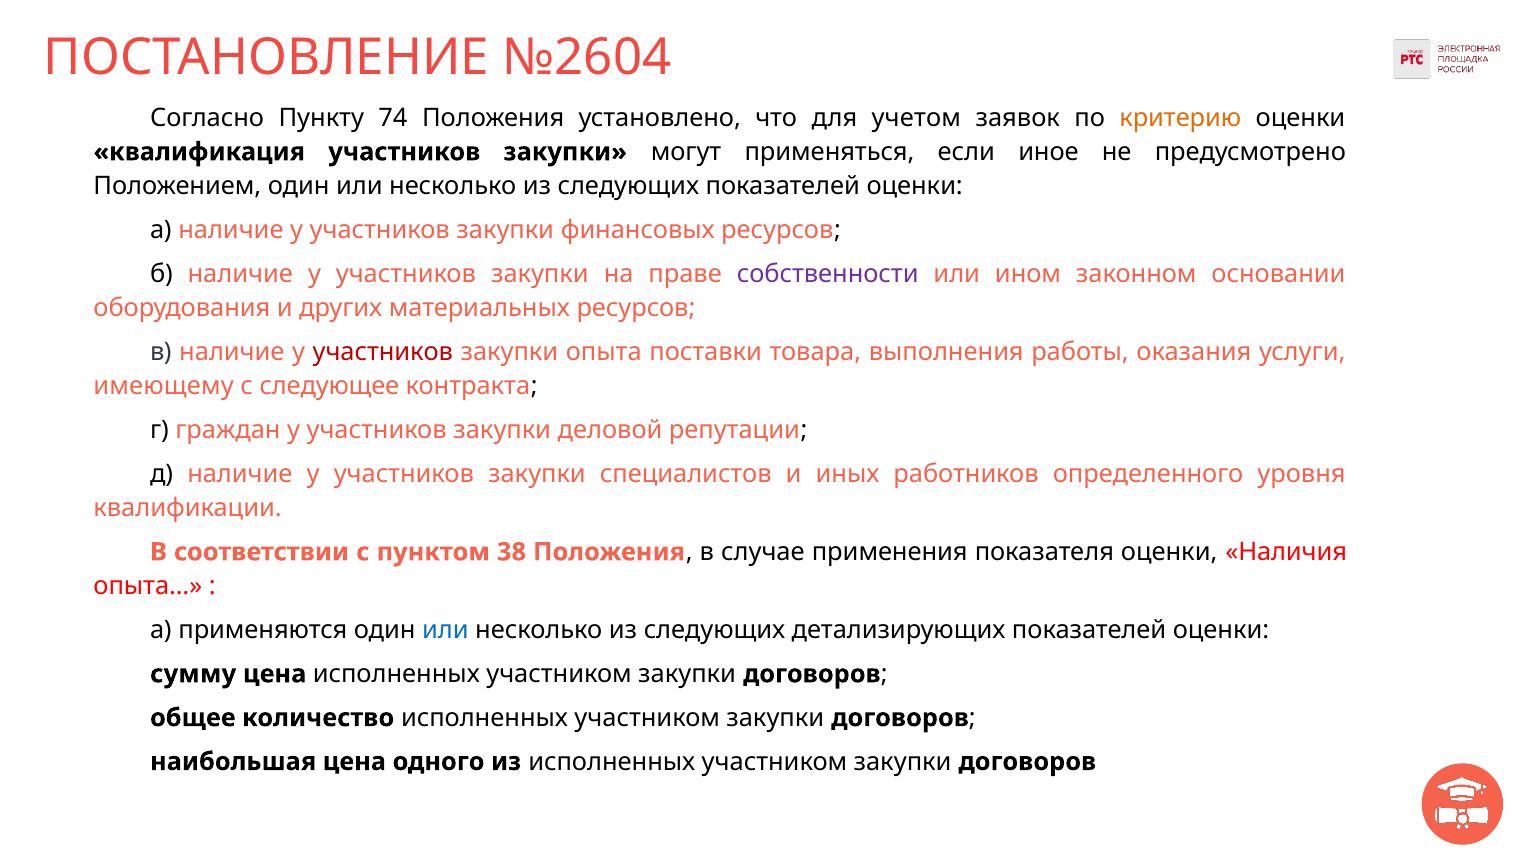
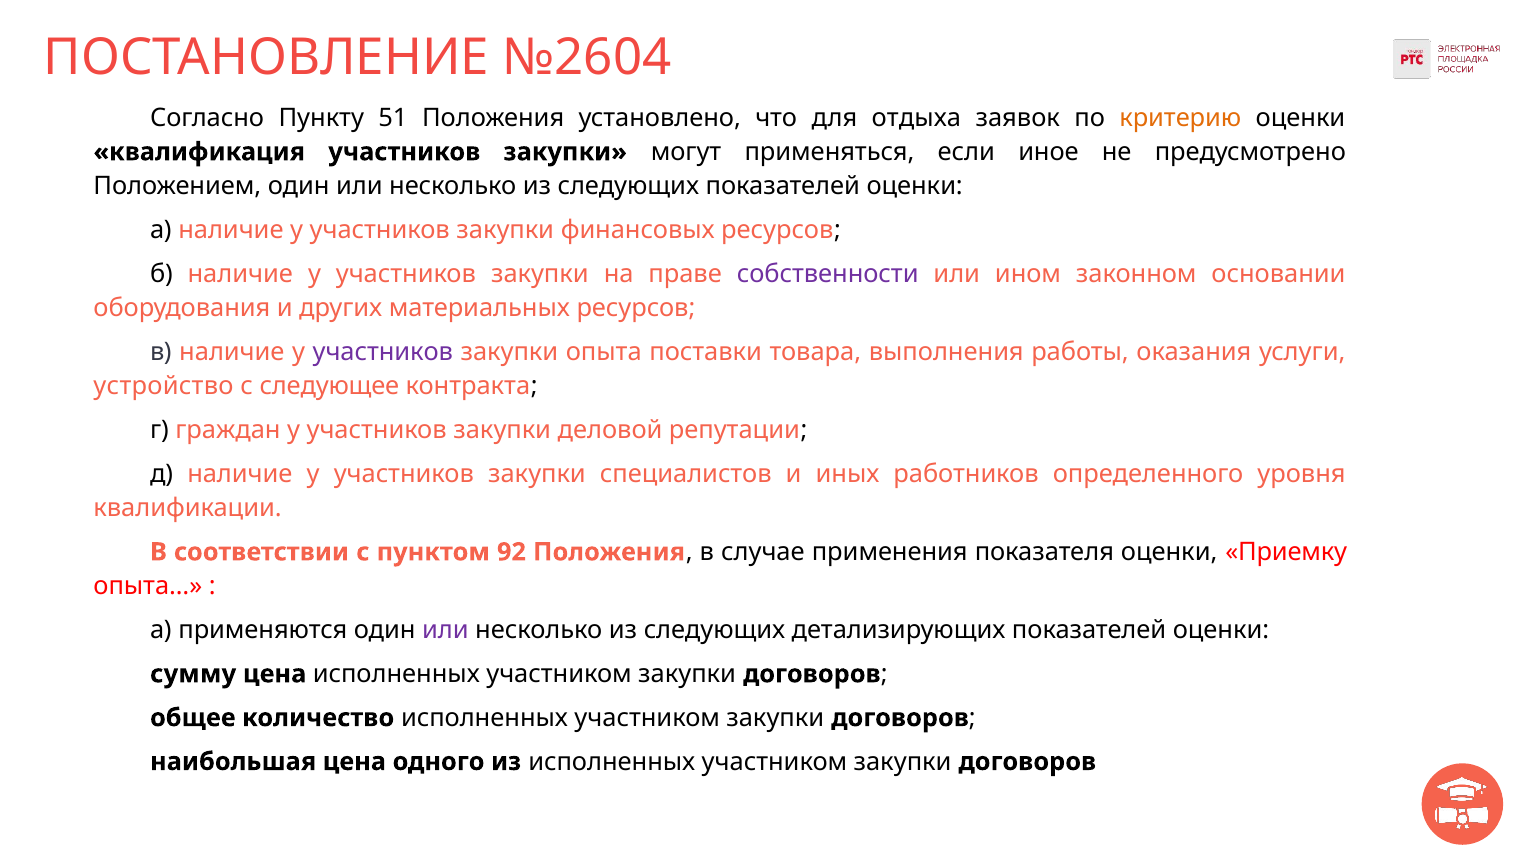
74: 74 -> 51
учетом: учетом -> отдыха
участников at (383, 352) colour: red -> purple
имеющему: имеющему -> устройство
38: 38 -> 92
Наличия: Наличия -> Приемку
или at (445, 630) colour: blue -> purple
